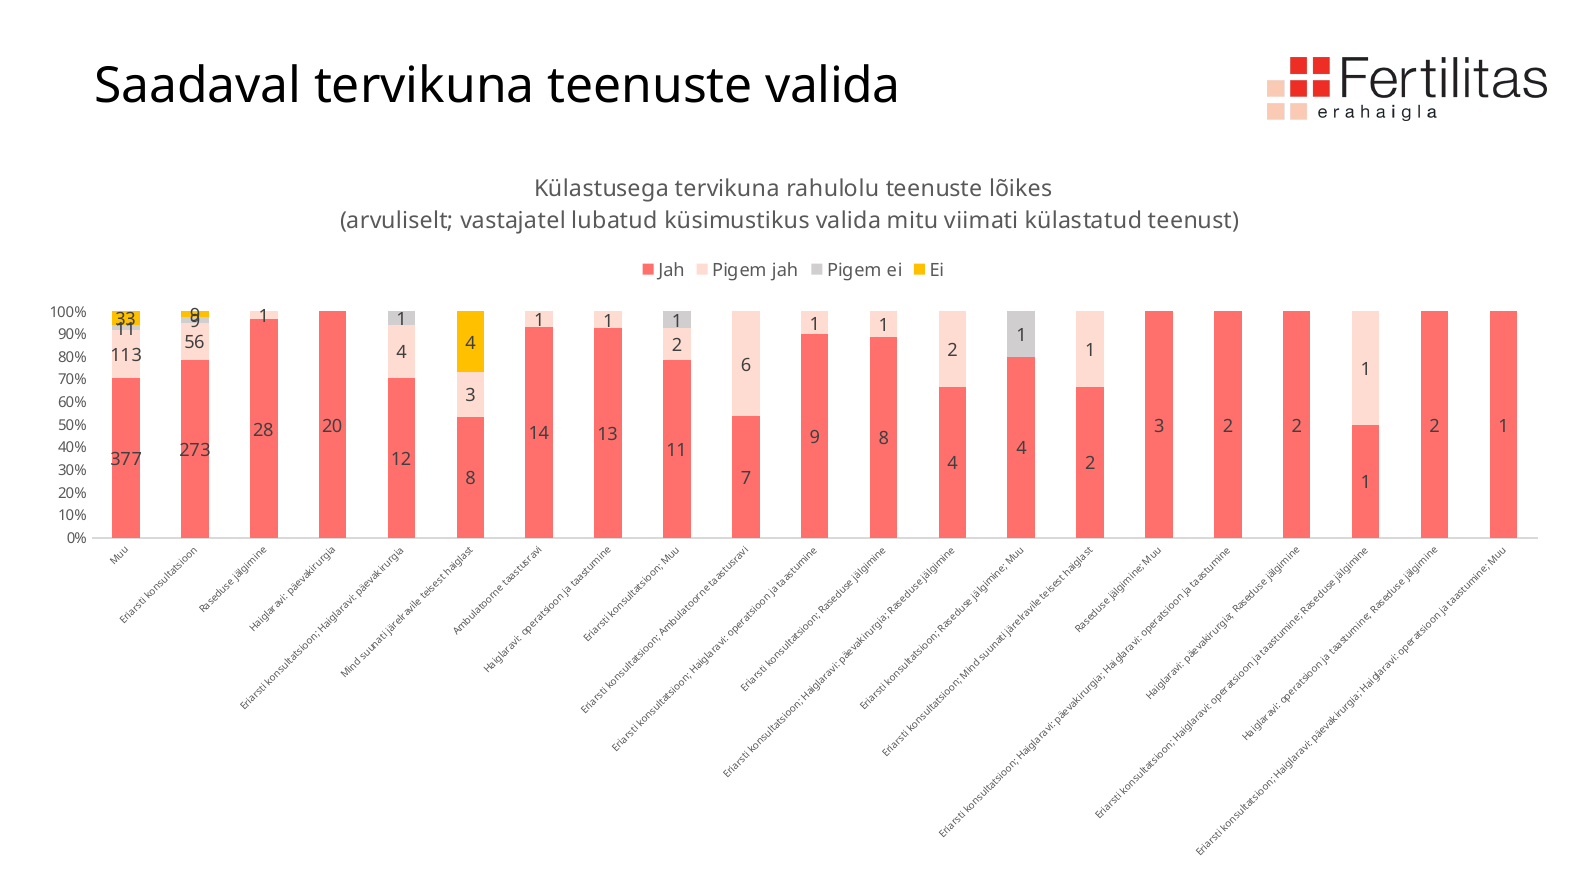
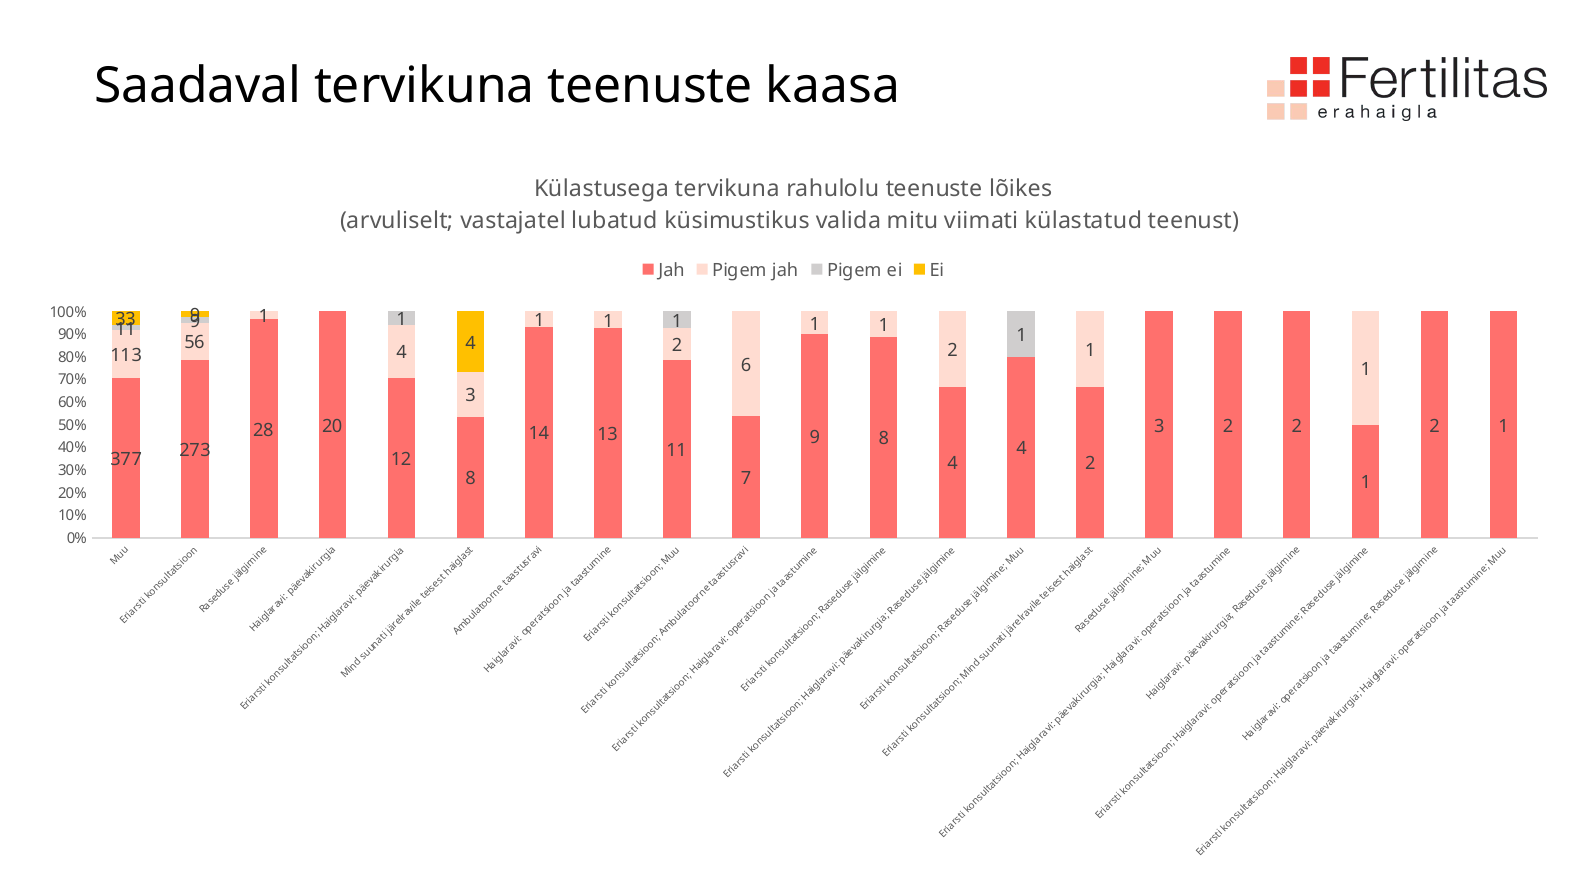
teenuste valida: valida -> kaasa
